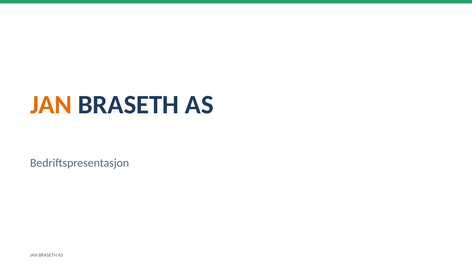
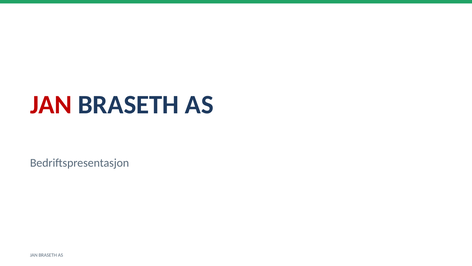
JAN at (51, 105) colour: orange -> red
